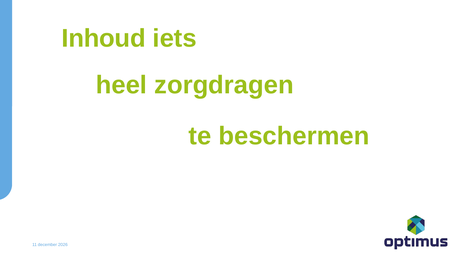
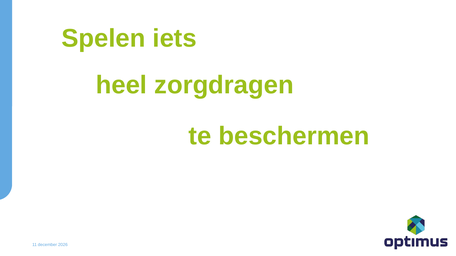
Inhoud: Inhoud -> Spelen
